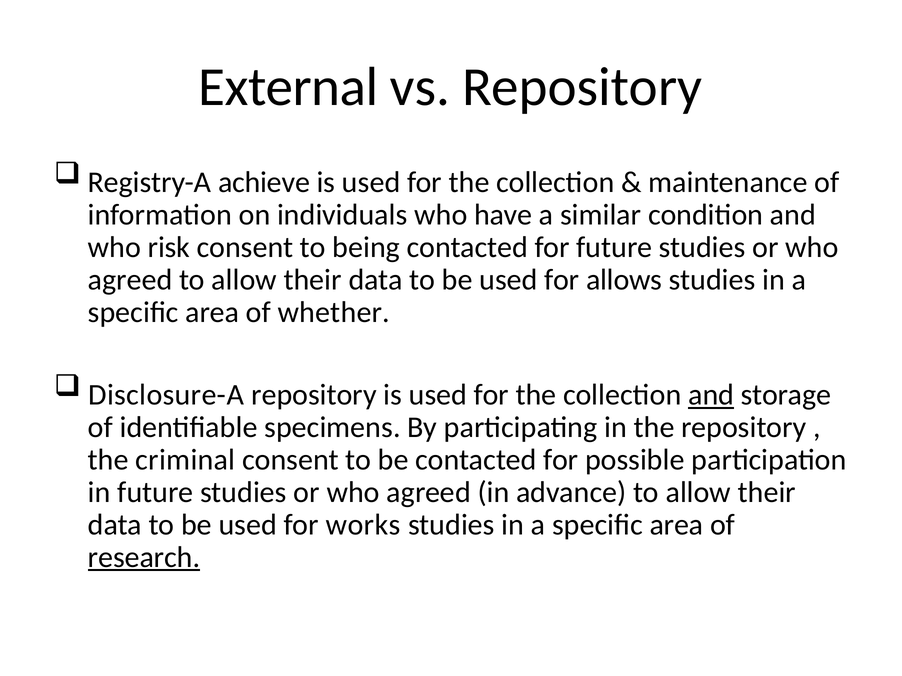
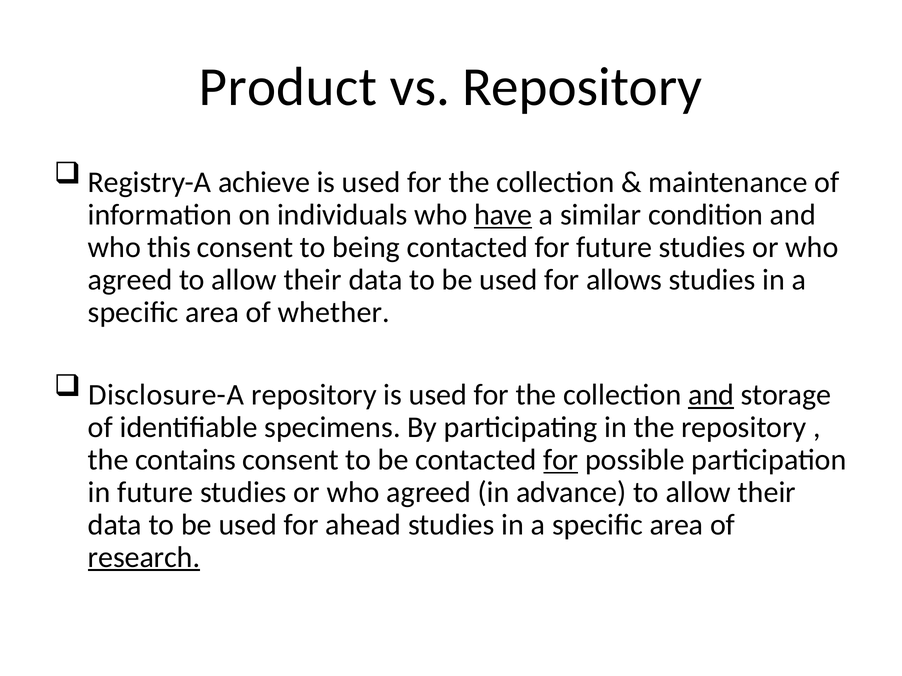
External: External -> Product
have underline: none -> present
risk: risk -> this
criminal: criminal -> contains
for at (561, 460) underline: none -> present
works: works -> ahead
